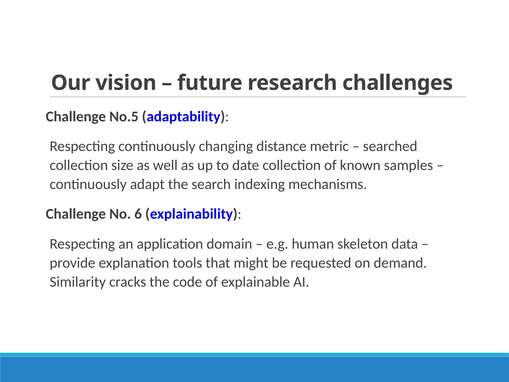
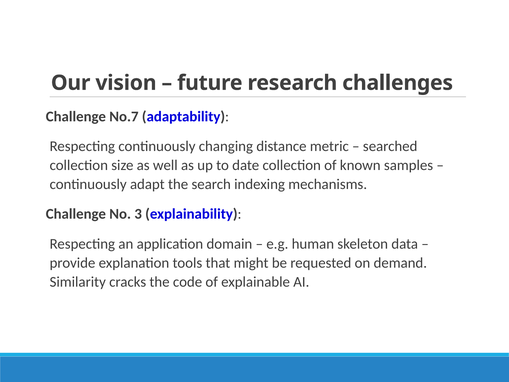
No.5: No.5 -> No.7
6: 6 -> 3
